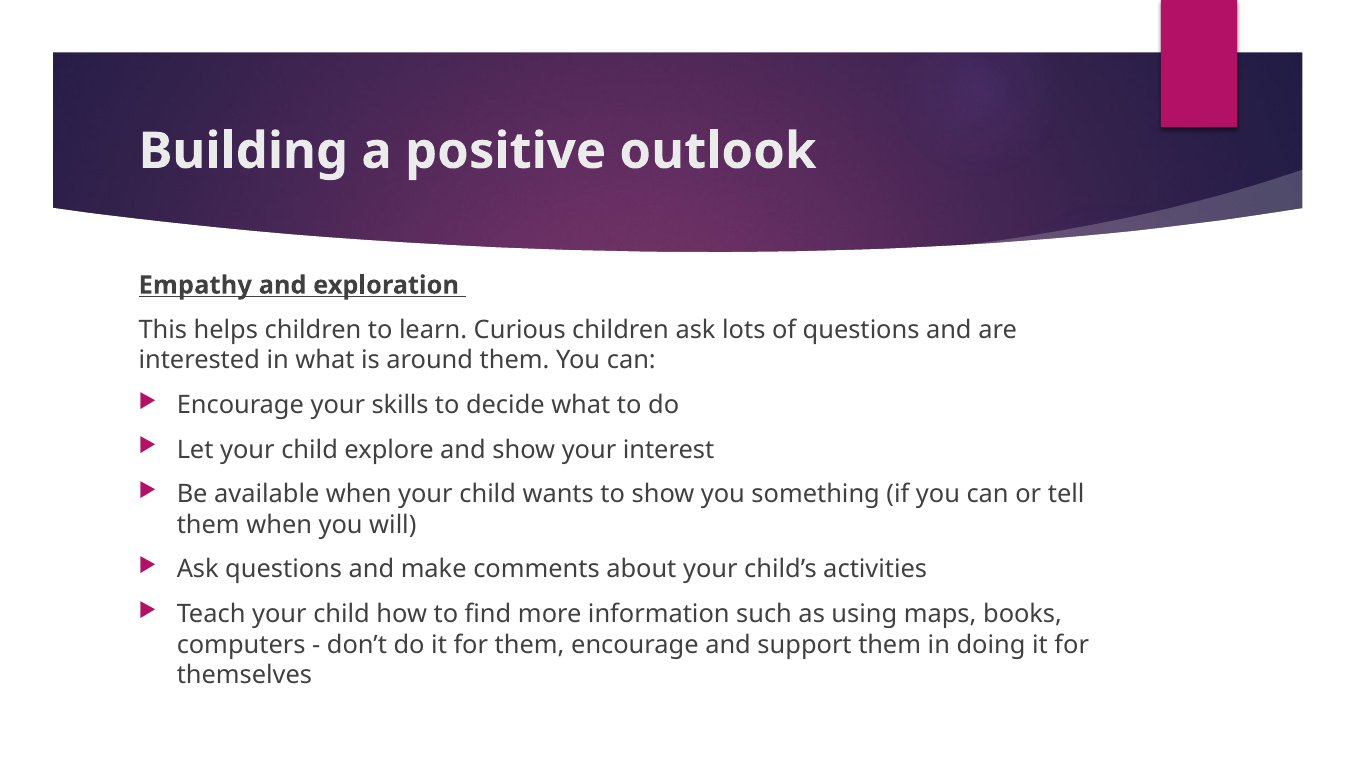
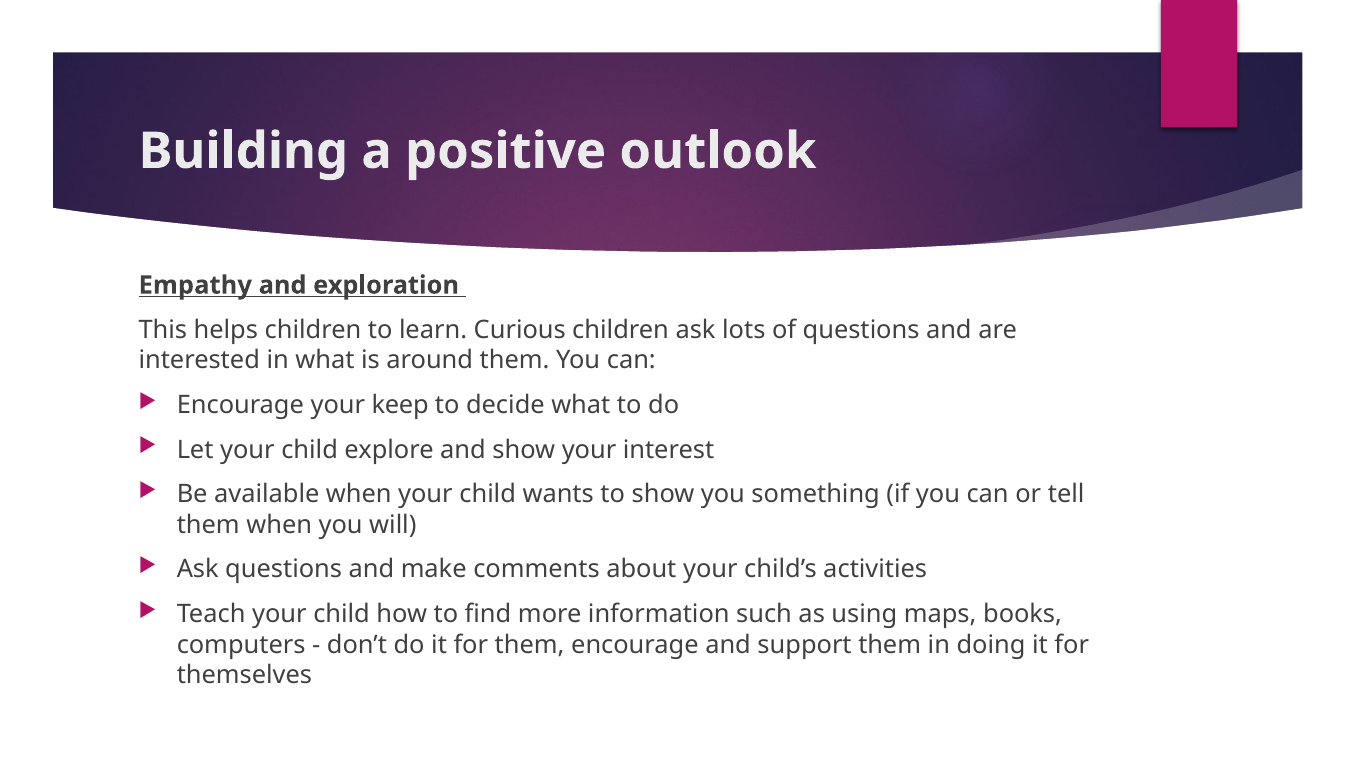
skills: skills -> keep
